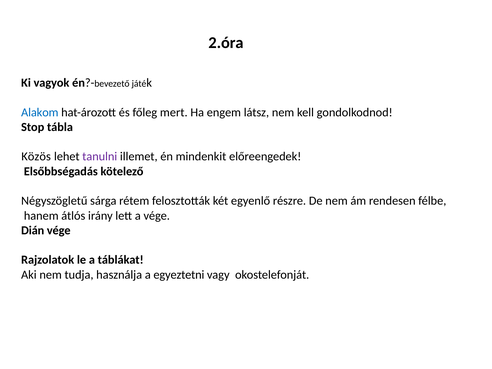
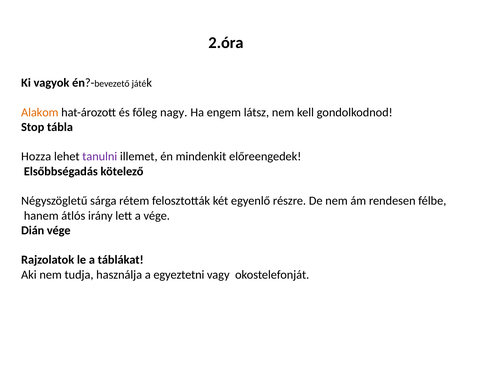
Alakom colour: blue -> orange
mert: mert -> nagy
Közös: Közös -> Hozza
